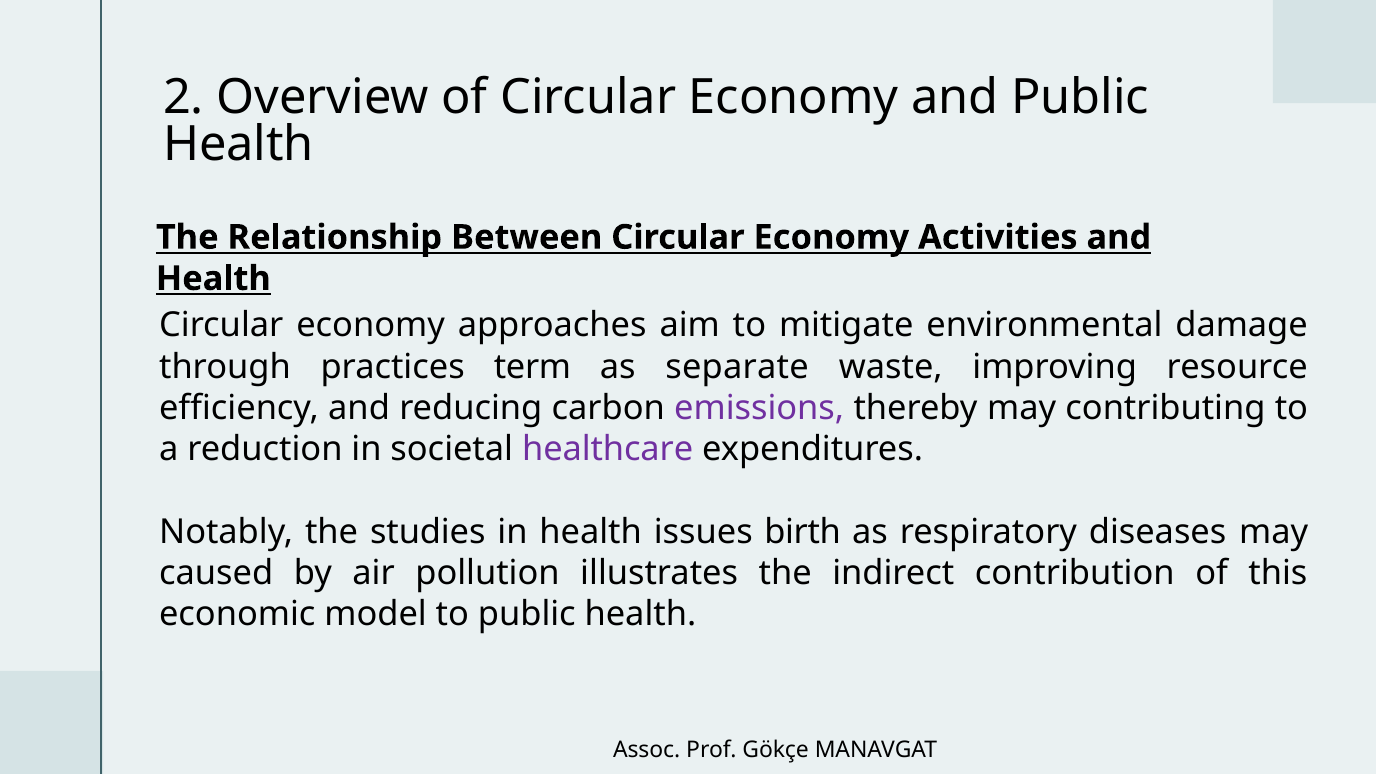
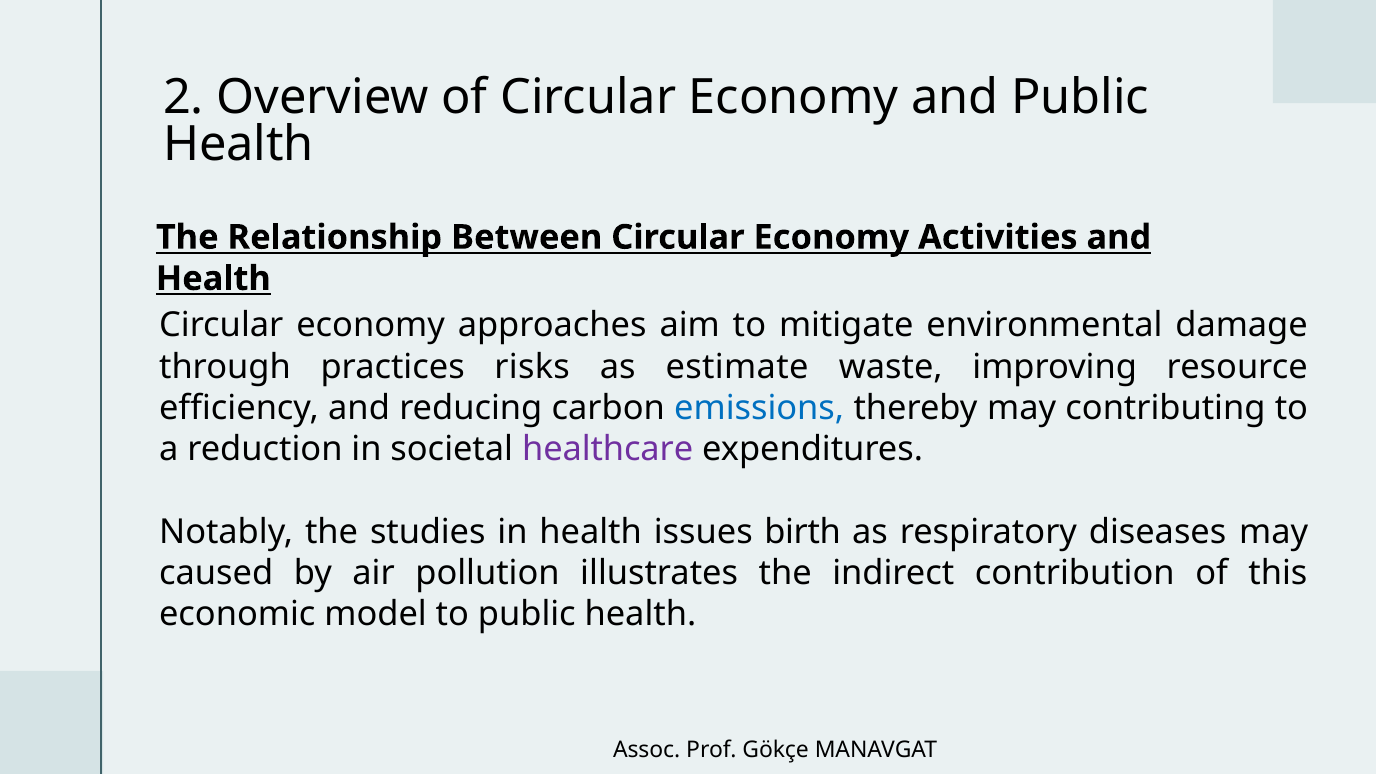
term: term -> risks
separate: separate -> estimate
emissions colour: purple -> blue
